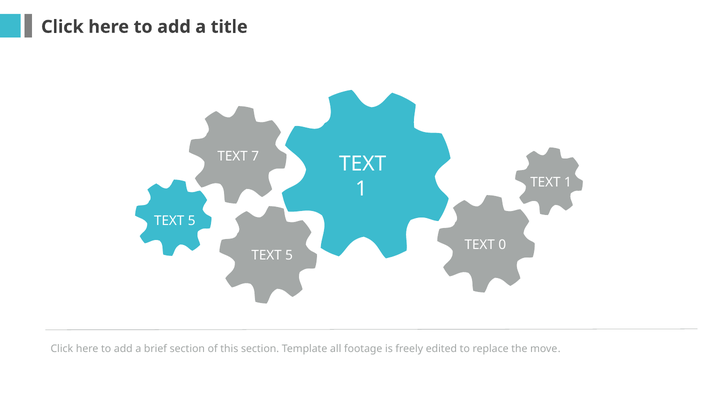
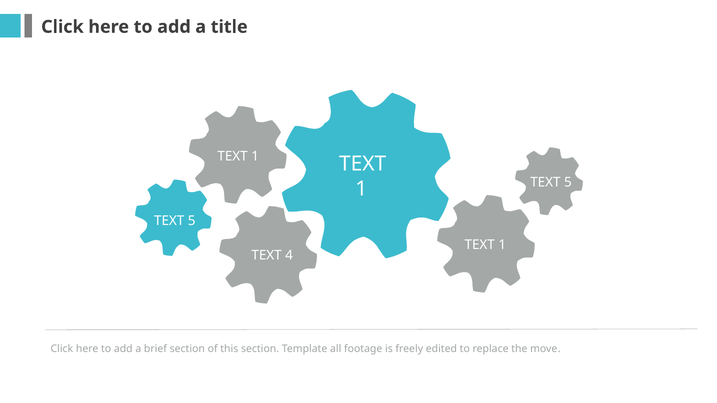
7 at (255, 156): 7 -> 1
1 at (568, 182): 1 -> 5
0 at (502, 245): 0 -> 1
5 at (289, 256): 5 -> 4
